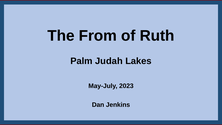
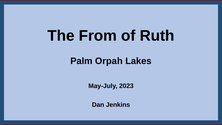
Judah: Judah -> Orpah
